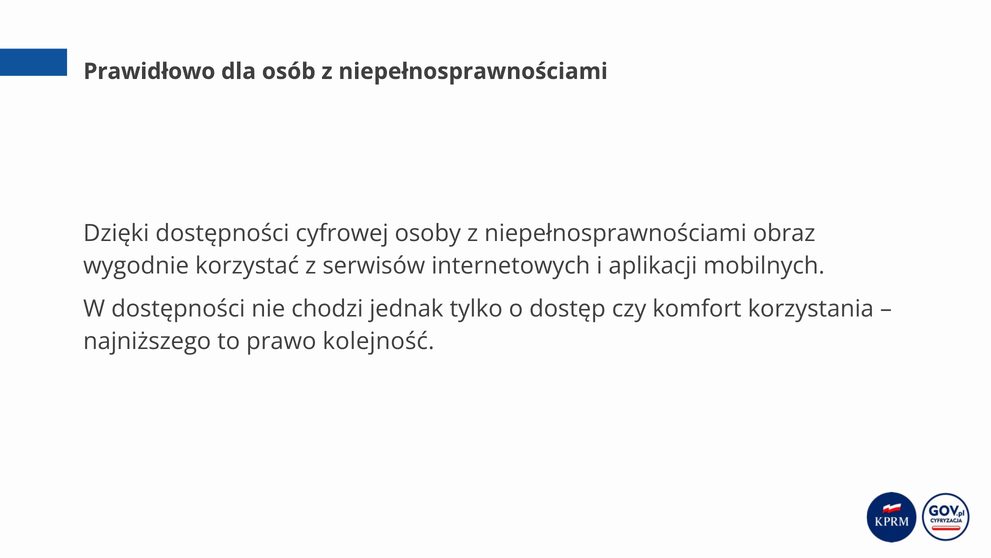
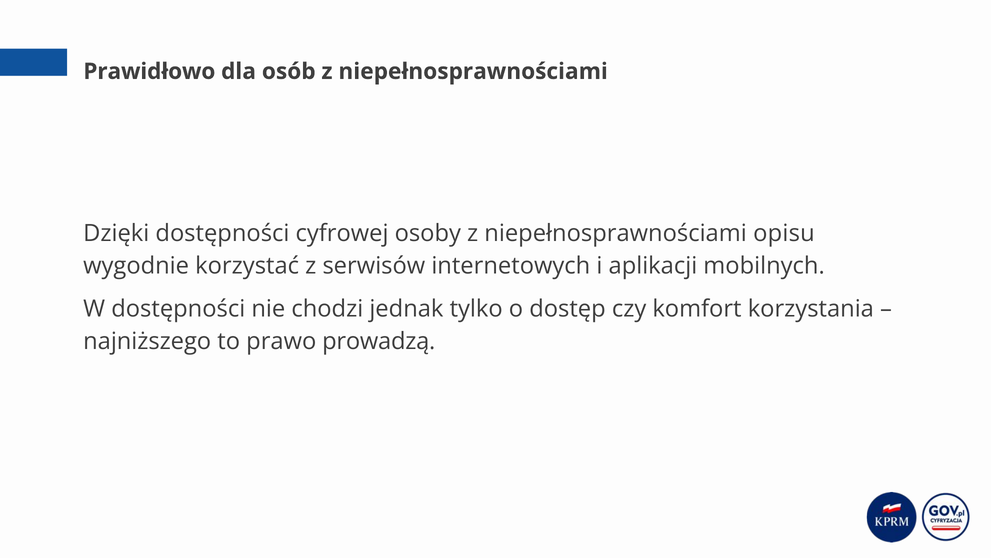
obraz: obraz -> opisu
kolejność: kolejność -> prowadzą
